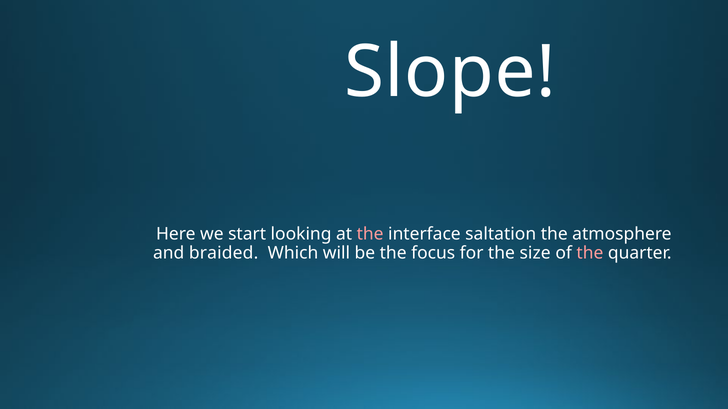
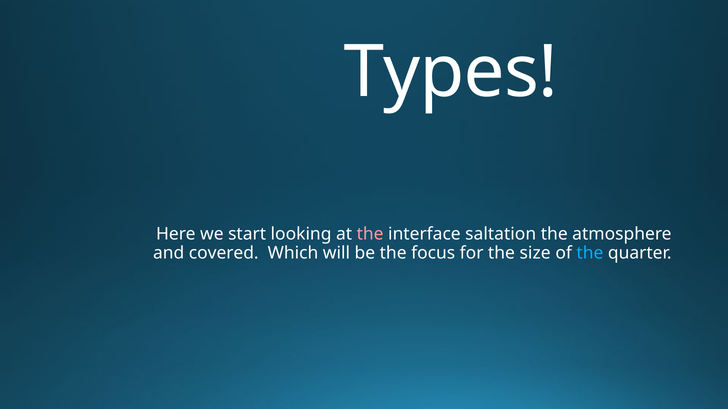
Slope: Slope -> Types
braided: braided -> covered
the at (590, 253) colour: pink -> light blue
